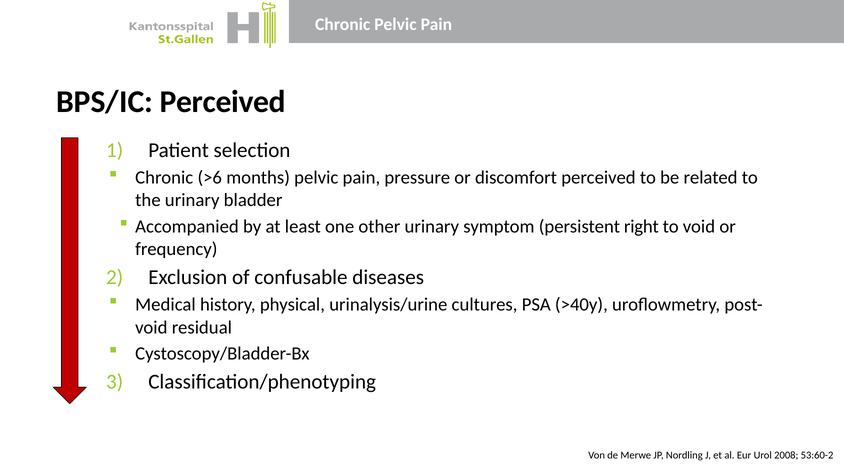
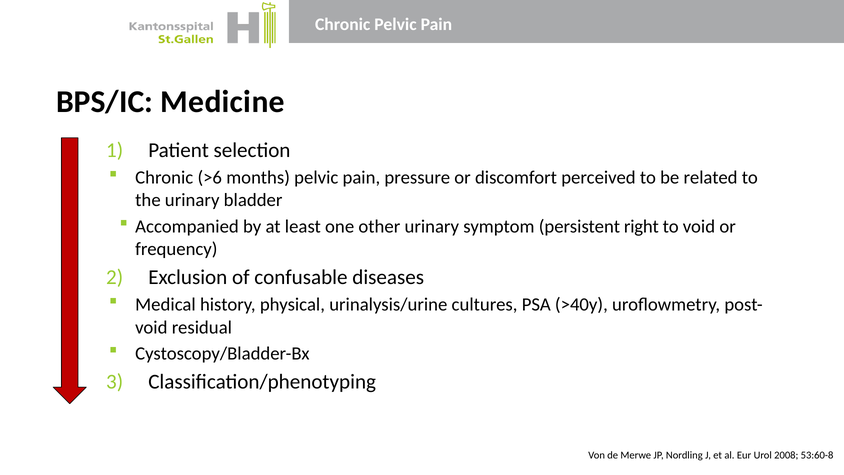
BPS/IC Perceived: Perceived -> Medicine
53:60-2: 53:60-2 -> 53:60-8
